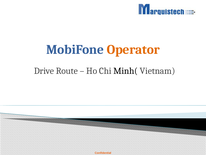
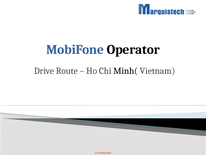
Operator colour: orange -> black
